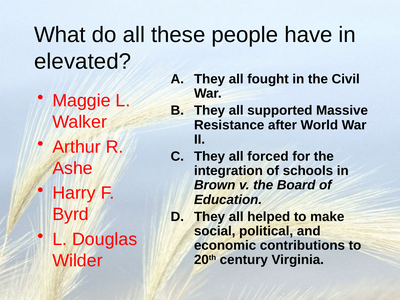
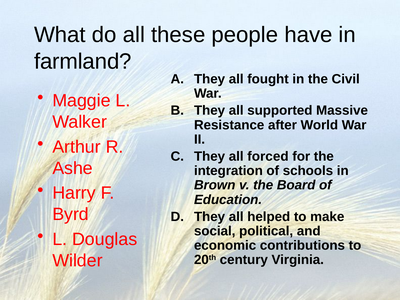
elevated: elevated -> farmland
